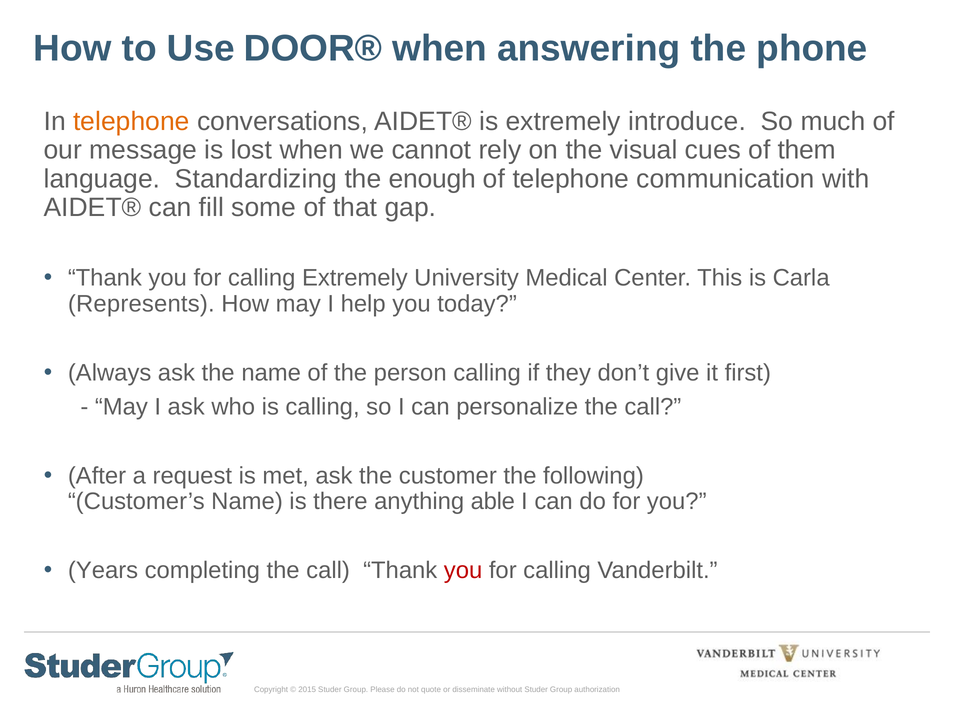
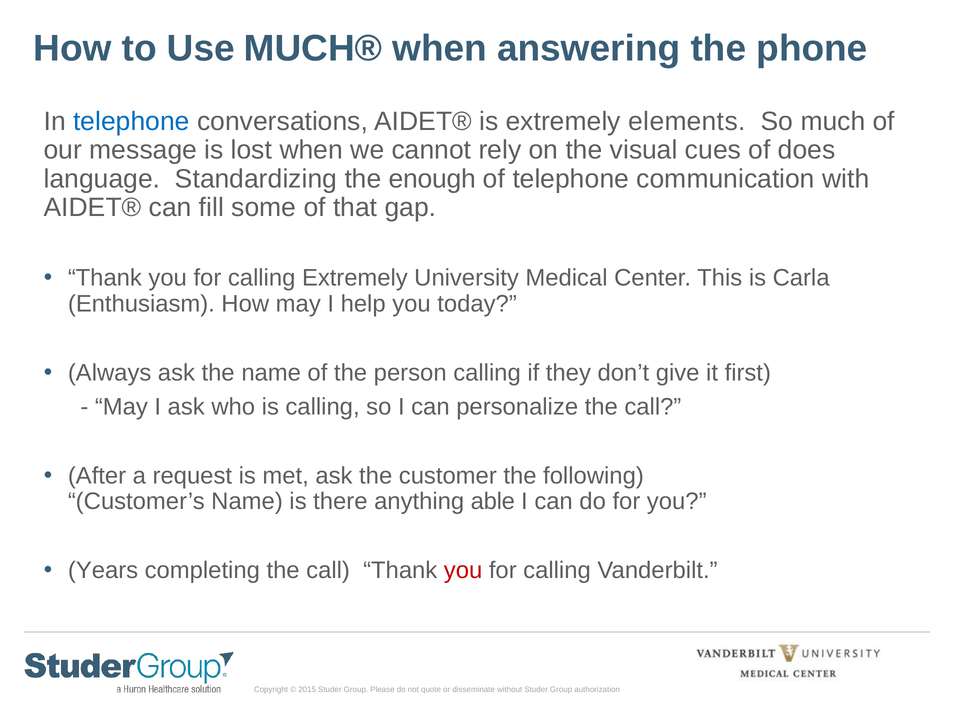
DOOR®: DOOR® -> MUCH®
telephone at (131, 121) colour: orange -> blue
introduce: introduce -> elements
them: them -> does
Represents: Represents -> Enthusiasm
